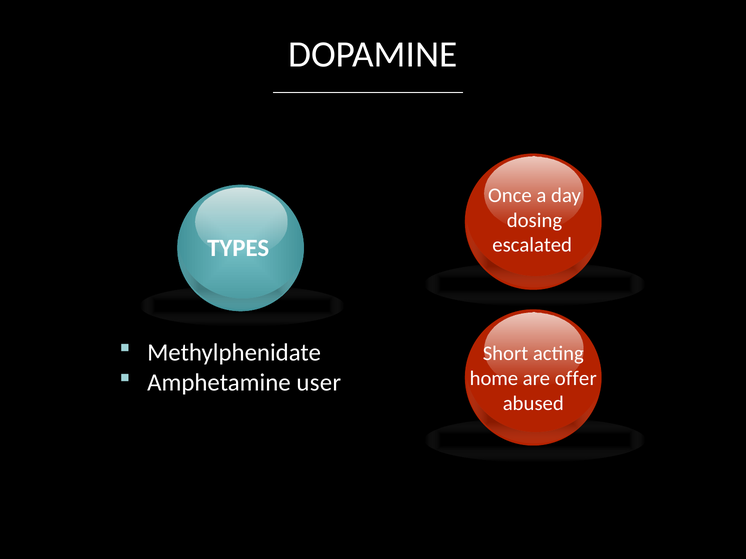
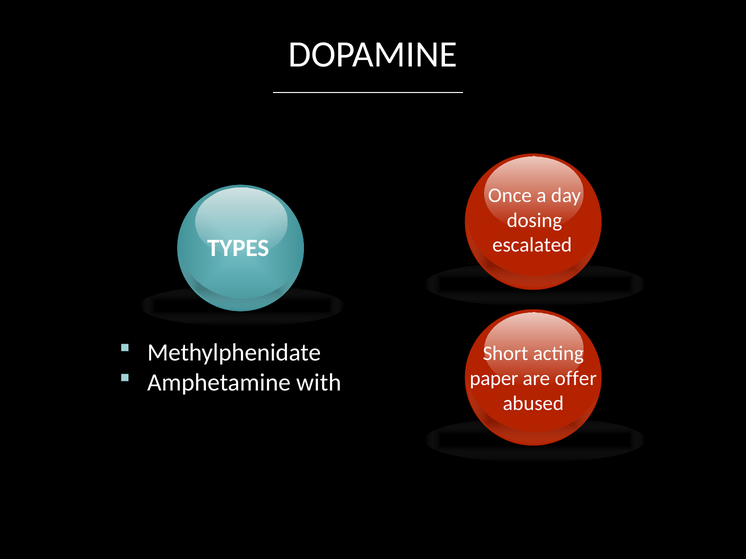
user: user -> with
home: home -> paper
